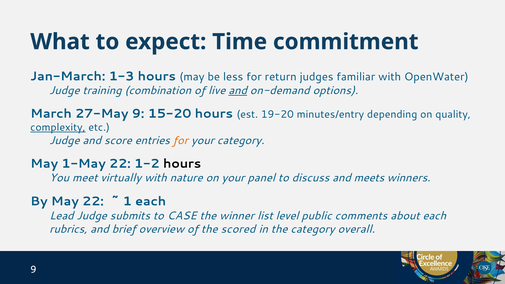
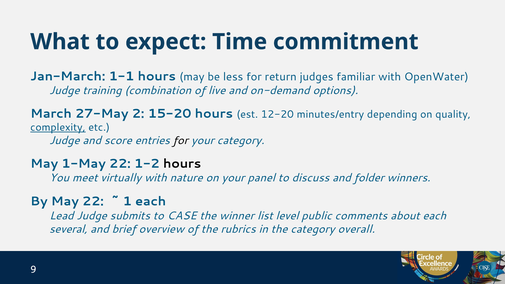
1-3: 1-3 -> 1-1
and at (238, 90) underline: present -> none
9: 9 -> 2
19-20: 19-20 -> 12-20
for at (181, 140) colour: orange -> black
meets: meets -> folder
rubrics: rubrics -> several
scored: scored -> rubrics
